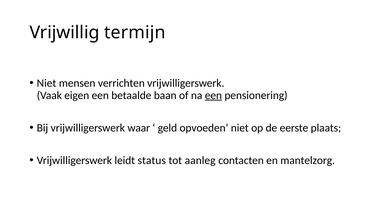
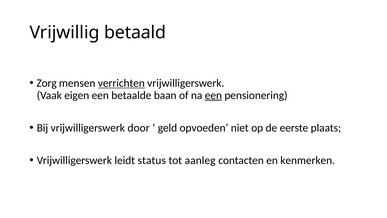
termijn: termijn -> betaald
Niet at (47, 83): Niet -> Zorg
verrichten underline: none -> present
waar: waar -> door
mantelzorg: mantelzorg -> kenmerken
